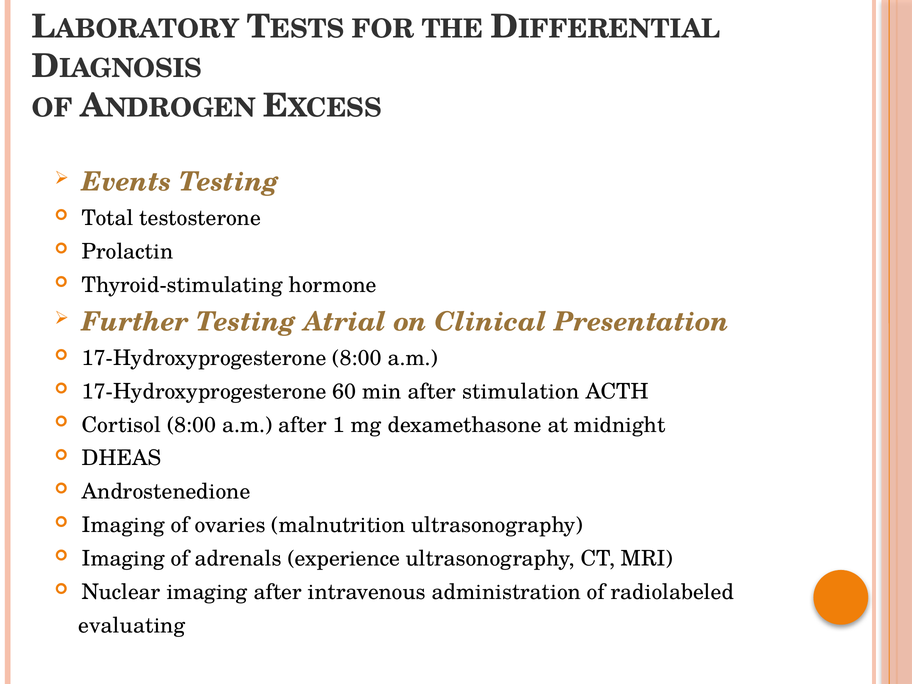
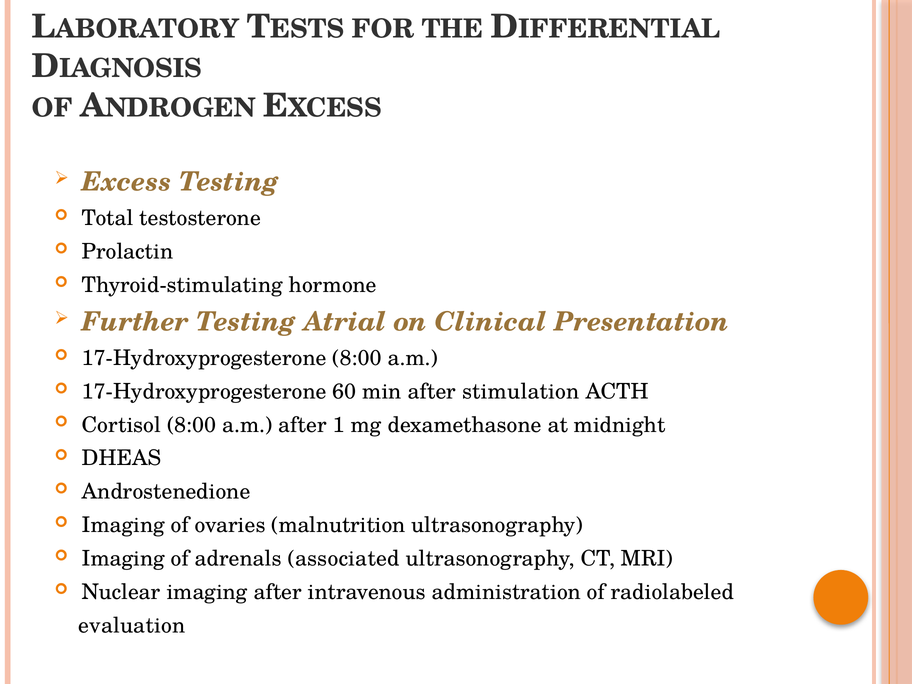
Events: Events -> Excess
experience: experience -> associated
evaluating: evaluating -> evaluation
